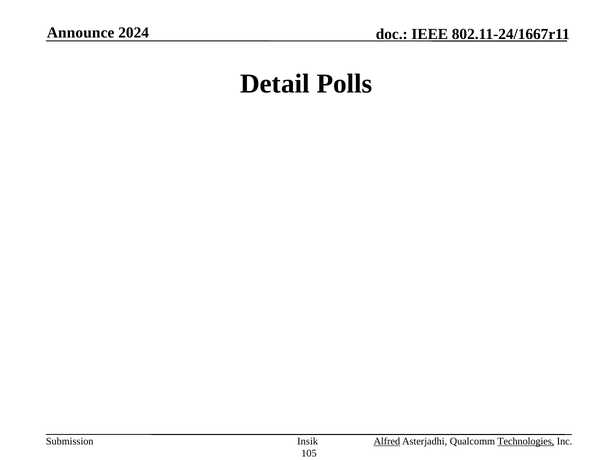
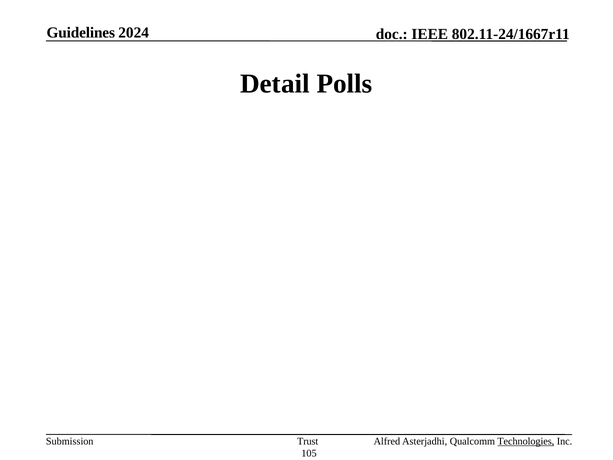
Announce: Announce -> Guidelines
Insik: Insik -> Trust
Alfred underline: present -> none
